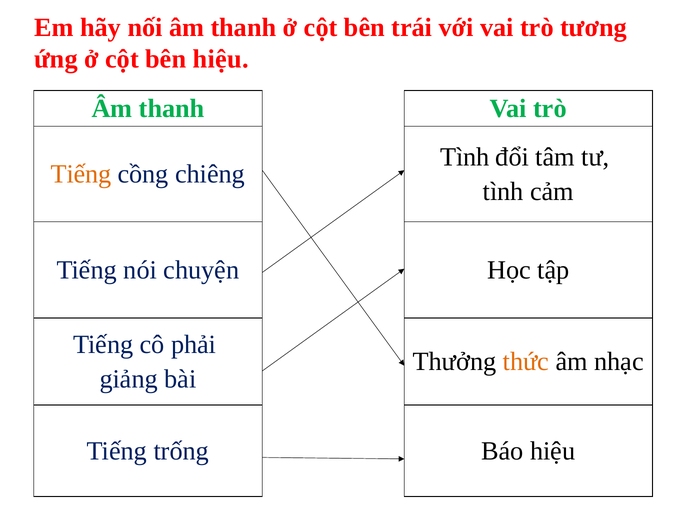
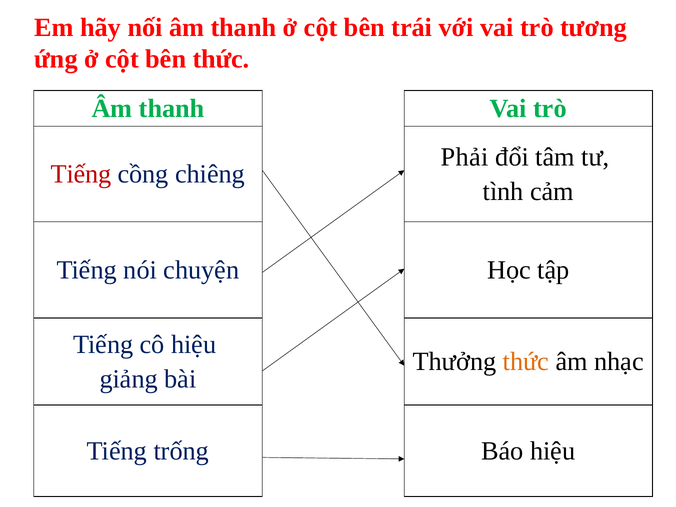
bên hiệu: hiệu -> thức
Tình at (465, 157): Tình -> Phải
Tiếng at (81, 174) colour: orange -> red
cô phải: phải -> hiệu
